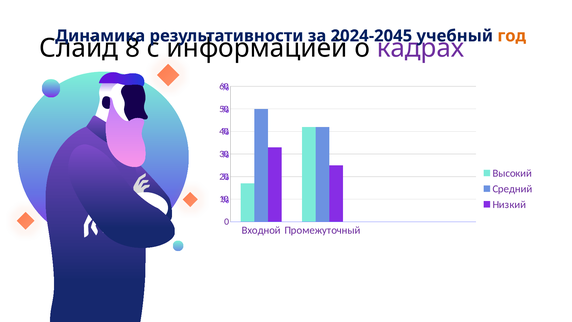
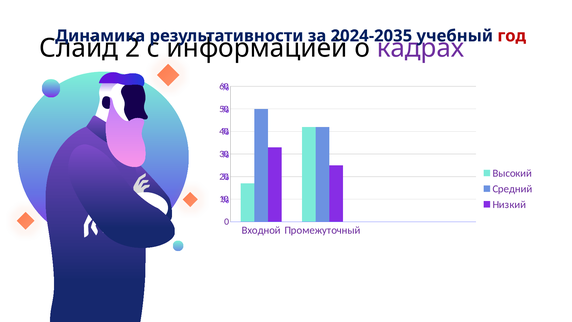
2024-2045: 2024-2045 -> 2024-2035
год colour: orange -> red
8: 8 -> 2
